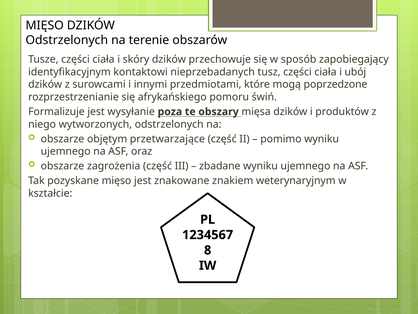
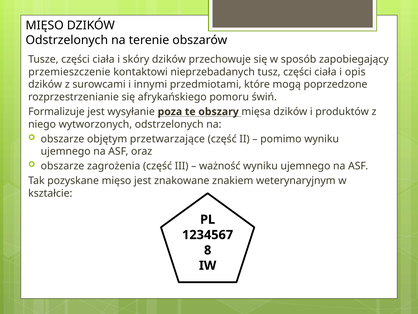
identyfikacyjnym: identyfikacyjnym -> przemieszczenie
ubój: ubój -> opis
zbadane: zbadane -> ważność
